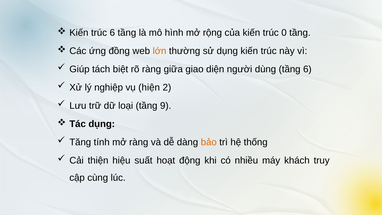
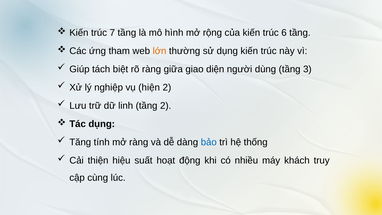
trúc 6: 6 -> 7
0: 0 -> 6
đồng: đồng -> tham
tầng 6: 6 -> 3
loại: loại -> linh
tầng 9: 9 -> 2
bảo colour: orange -> blue
